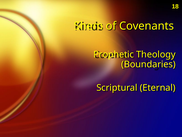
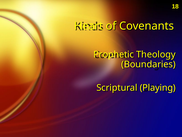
Shem: Shem -> Heart
Eternal: Eternal -> Playing
